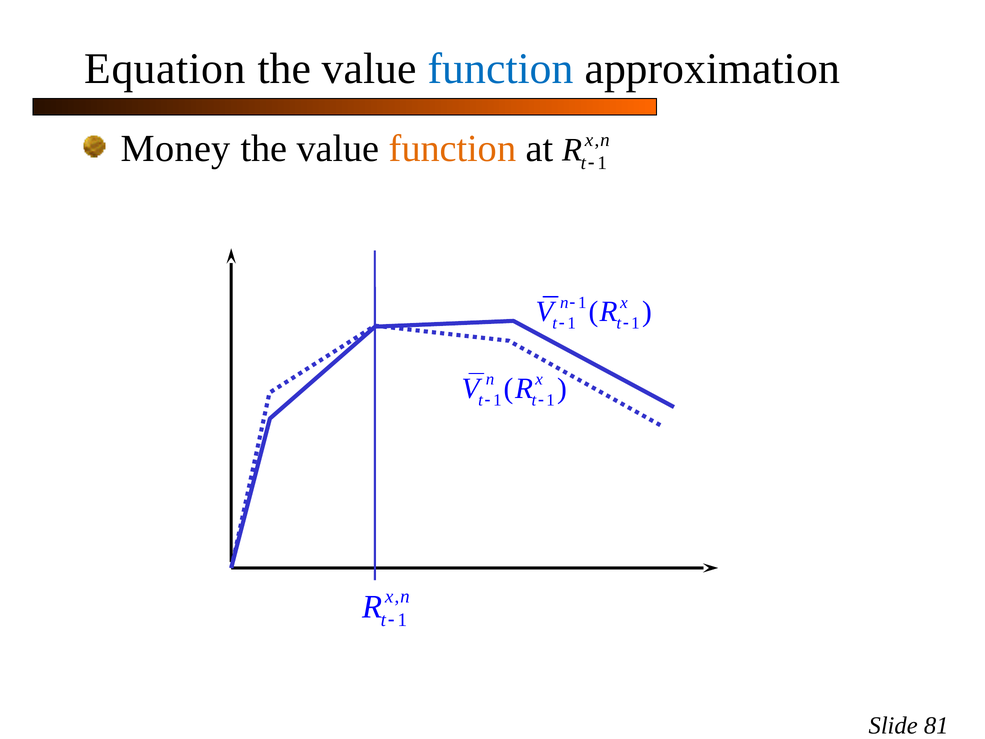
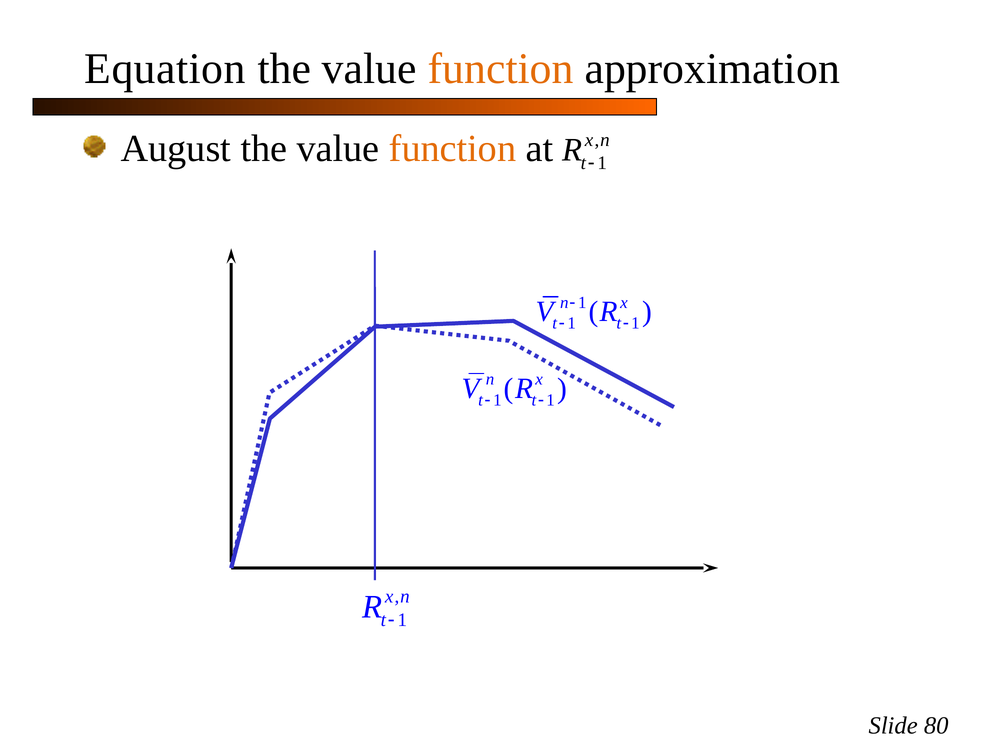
function at (501, 69) colour: blue -> orange
Money: Money -> August
81: 81 -> 80
